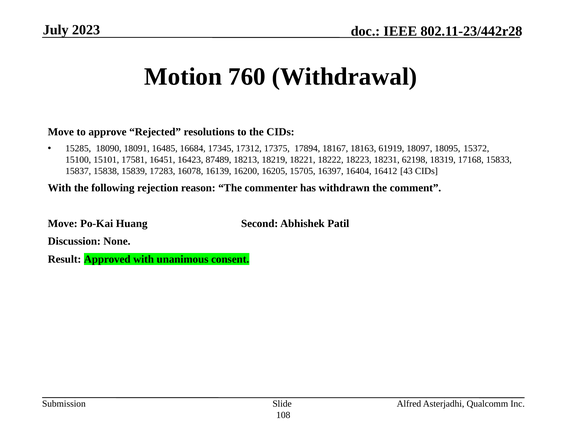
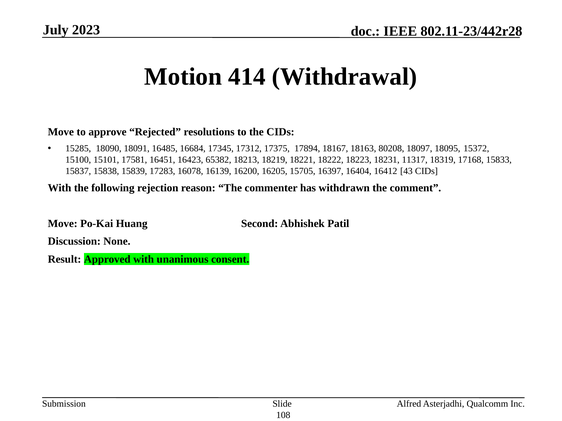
760: 760 -> 414
61919: 61919 -> 80208
87489: 87489 -> 65382
62198: 62198 -> 11317
